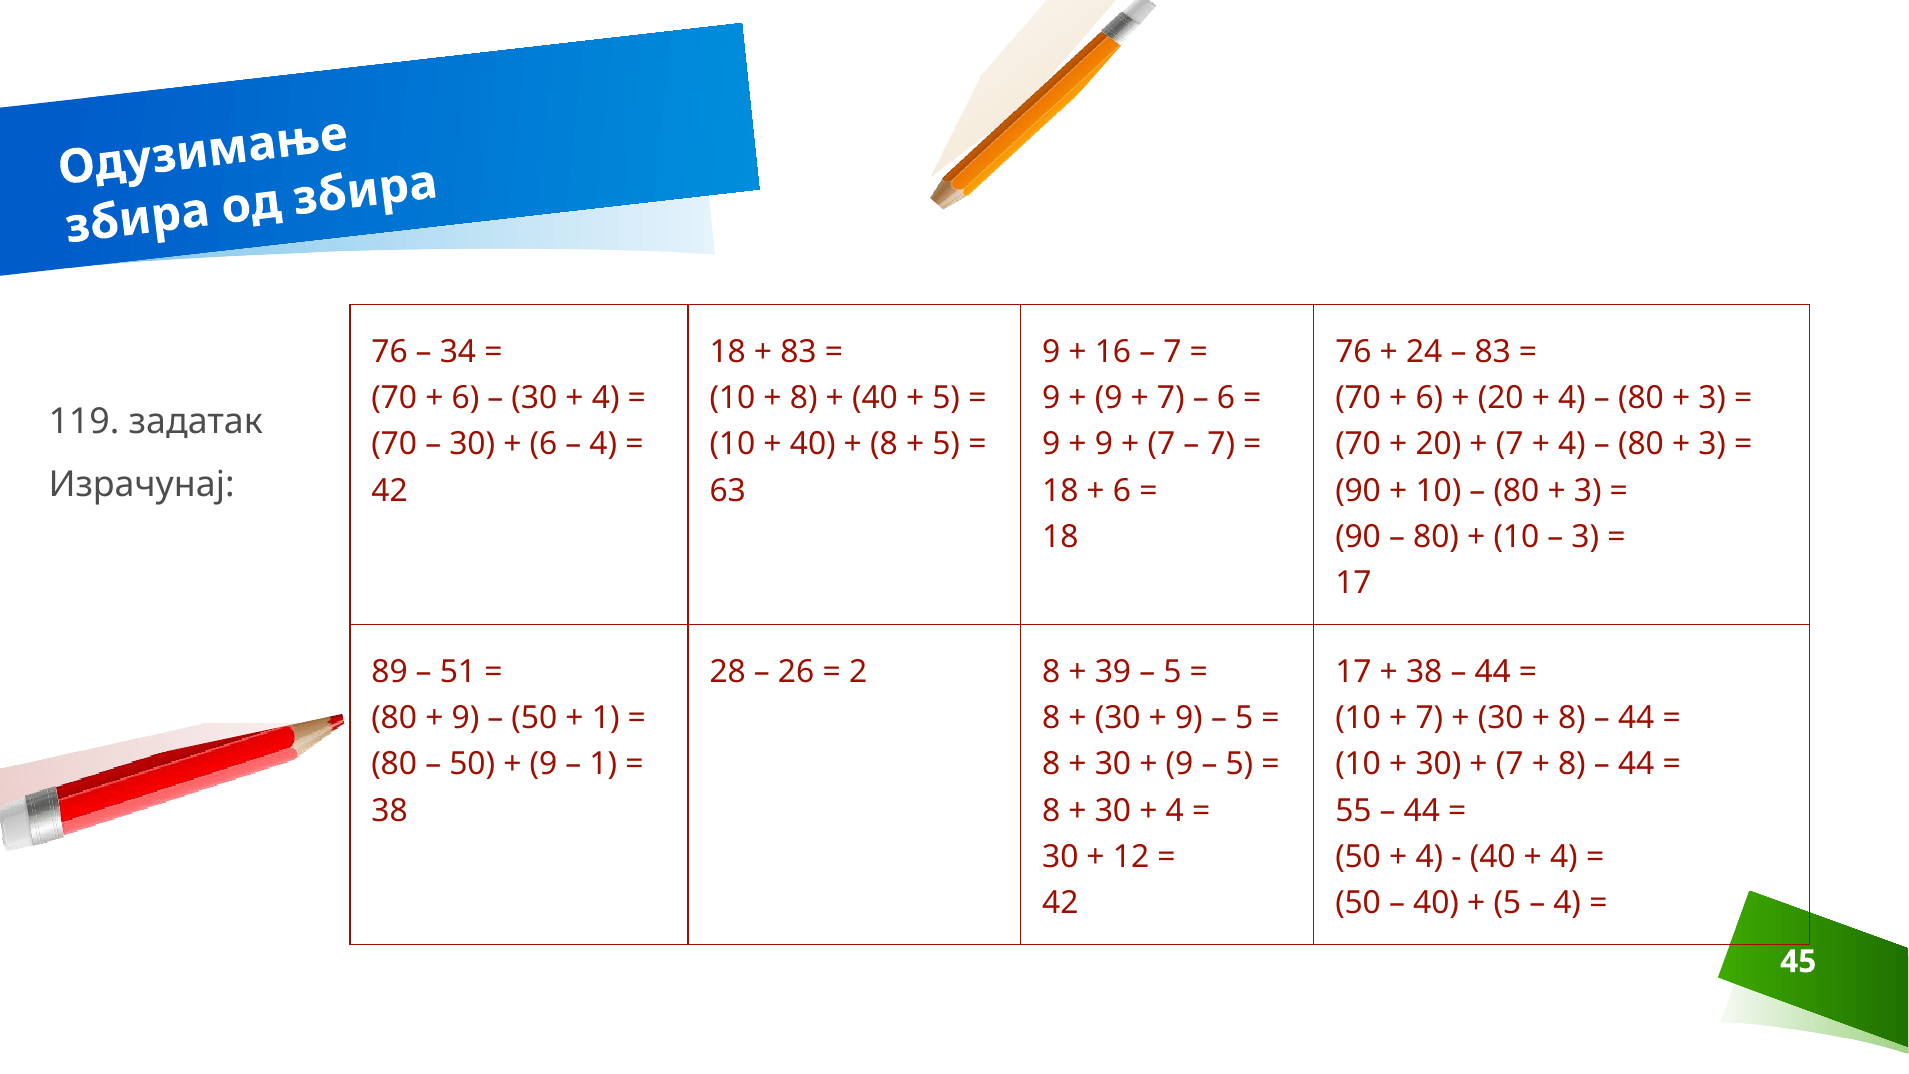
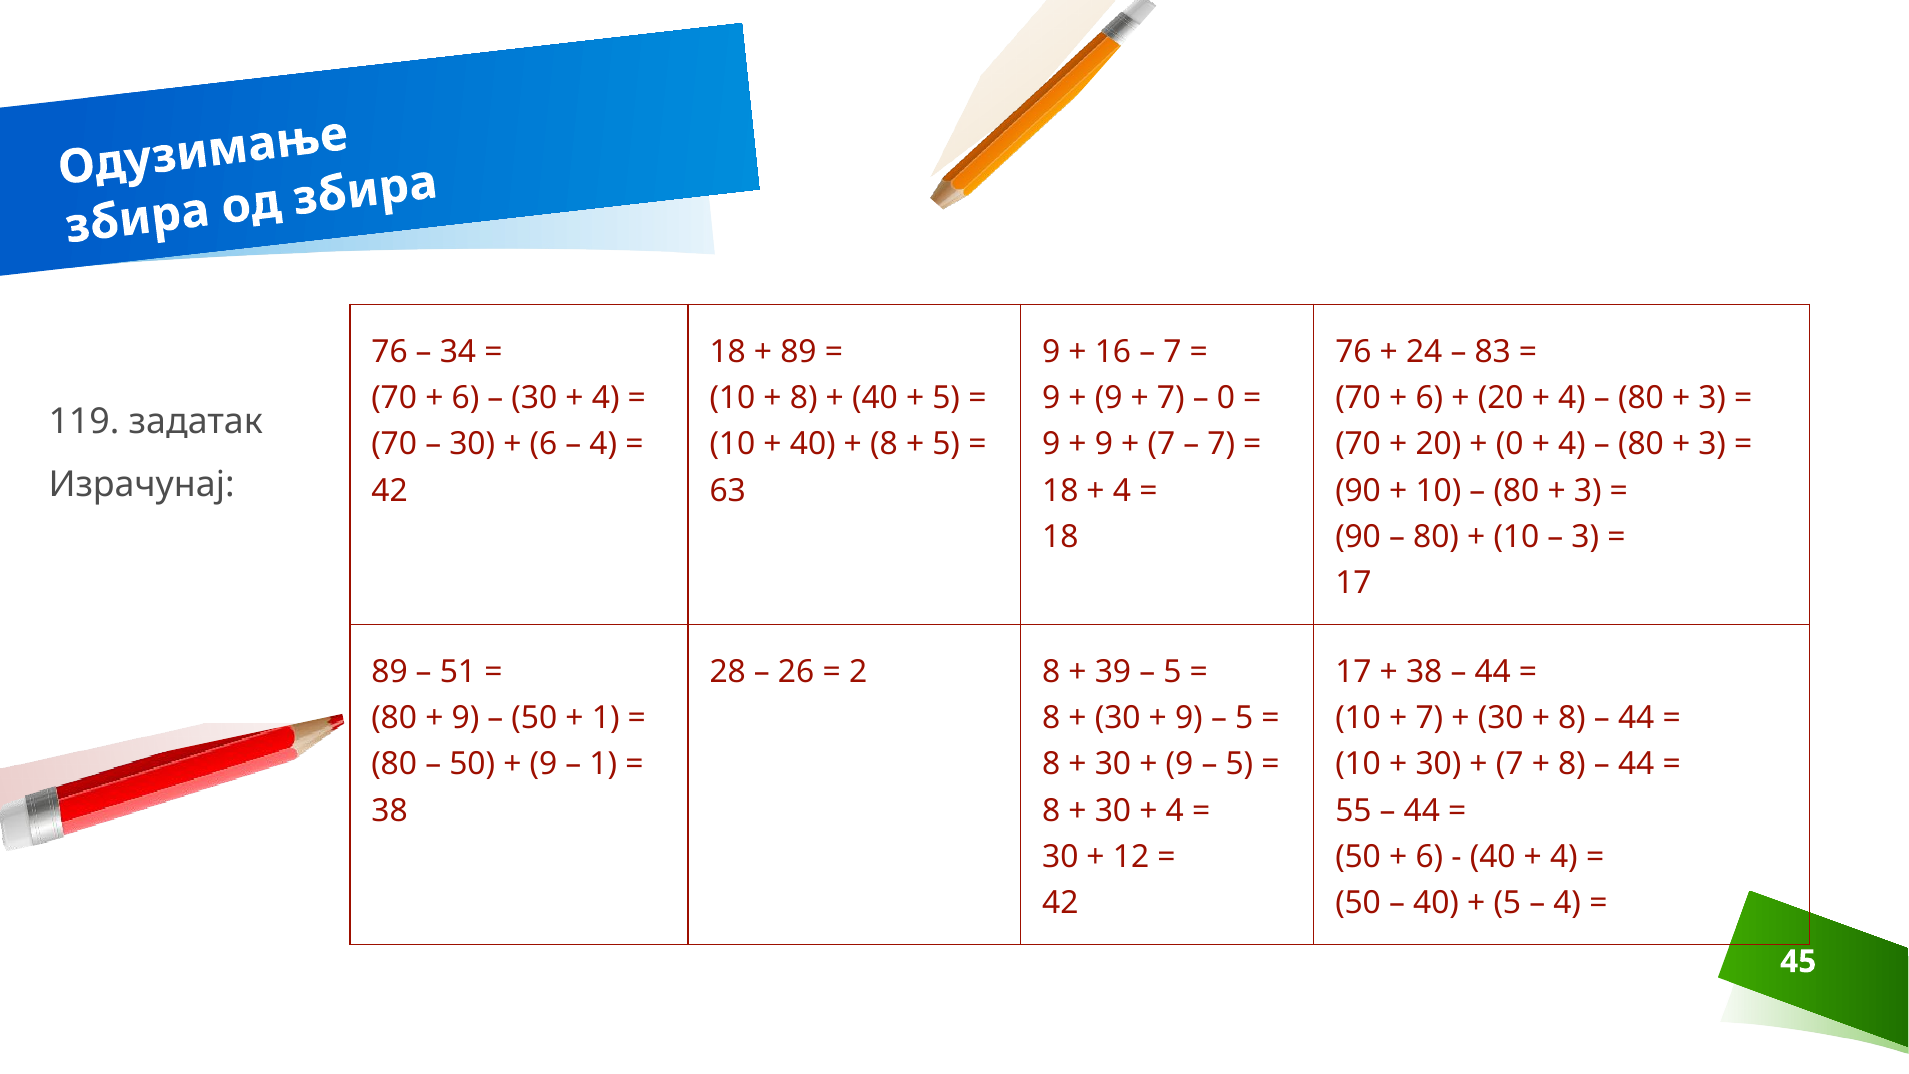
83 at (799, 352): 83 -> 89
6 at (1226, 398): 6 -> 0
7 at (1510, 444): 7 -> 0
6 at (1122, 491): 6 -> 4
4 at (1429, 857): 4 -> 6
